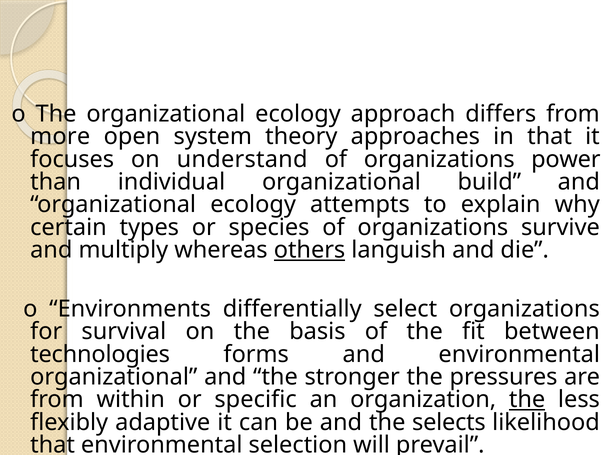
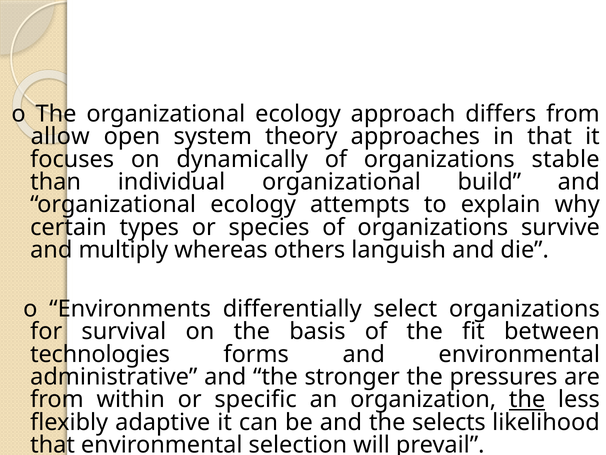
more: more -> allow
understand: understand -> dynamically
power: power -> stable
others underline: present -> none
organizational at (114, 377): organizational -> administrative
